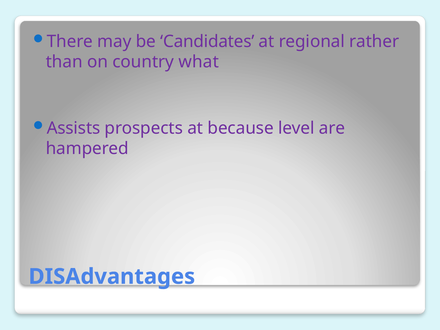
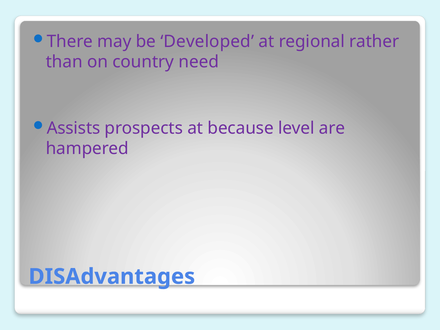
Candidates: Candidates -> Developed
what: what -> need
